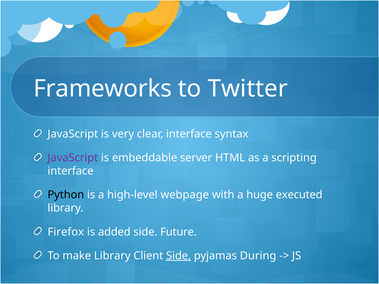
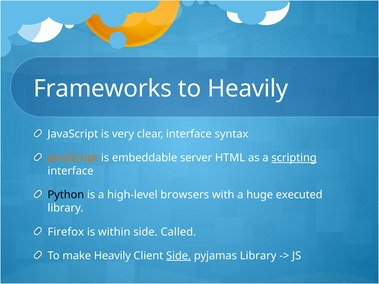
to Twitter: Twitter -> Heavily
JavaScript at (73, 158) colour: purple -> orange
scripting underline: none -> present
webpage: webpage -> browsers
added: added -> within
Future: Future -> Called
make Library: Library -> Heavily
pyjamas During: During -> Library
